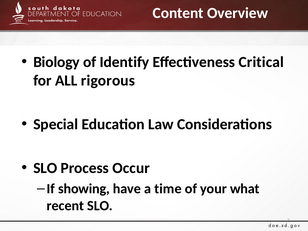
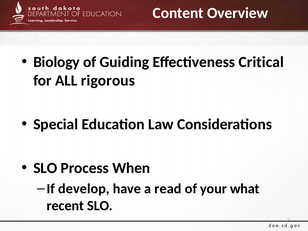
Identify: Identify -> Guiding
Occur: Occur -> When
showing: showing -> develop
time: time -> read
